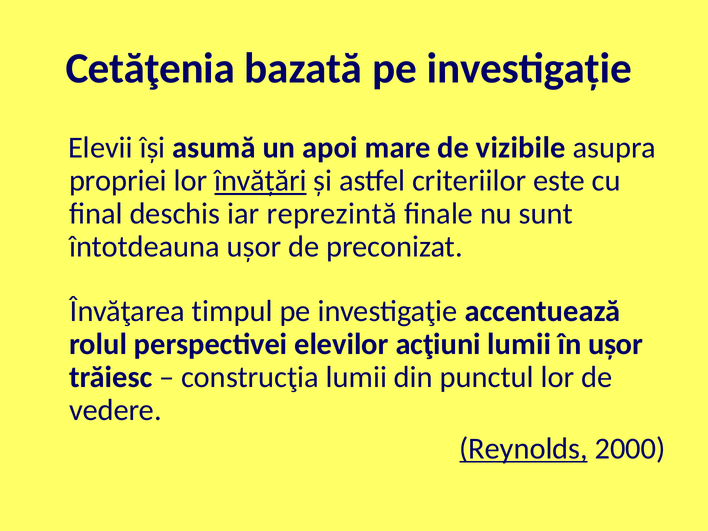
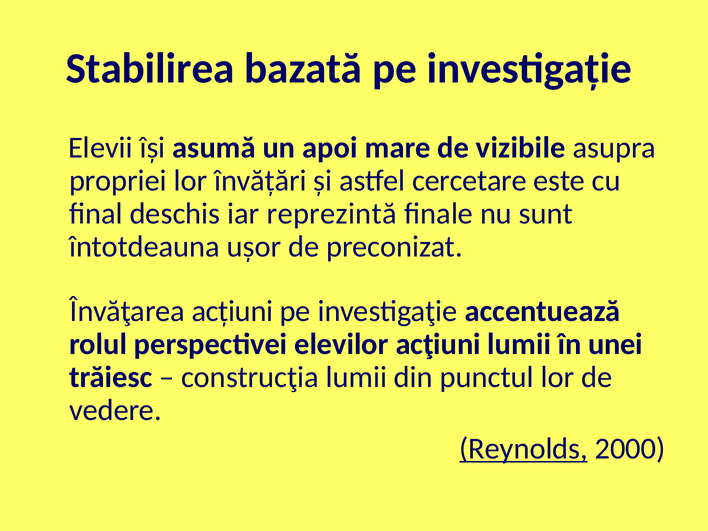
Cetăţenia: Cetăţenia -> Stabilirea
învăţări underline: present -> none
criteriilor: criteriilor -> cercetare
Învăţarea timpul: timpul -> acţiuni
în uşor: uşor -> unei
